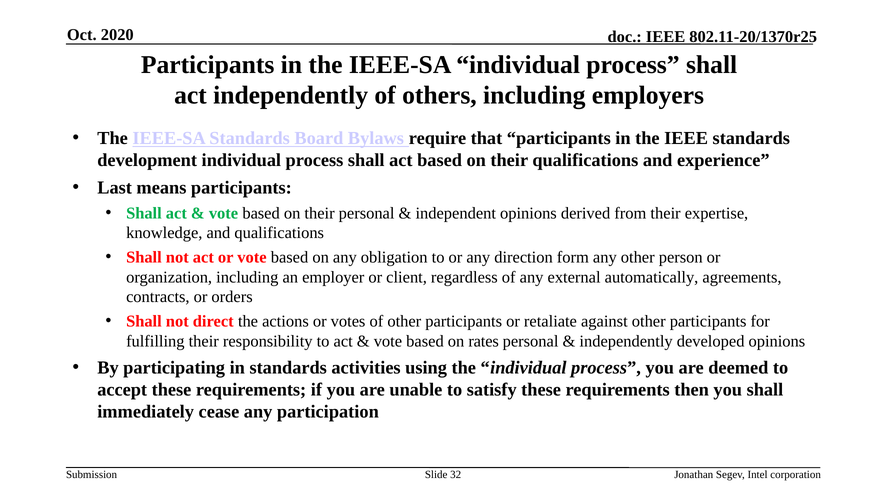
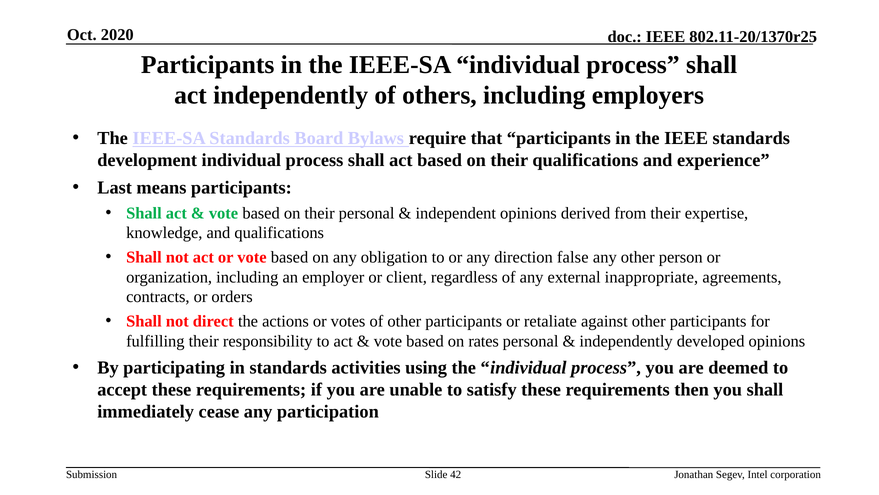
form: form -> false
automatically: automatically -> inappropriate
32: 32 -> 42
